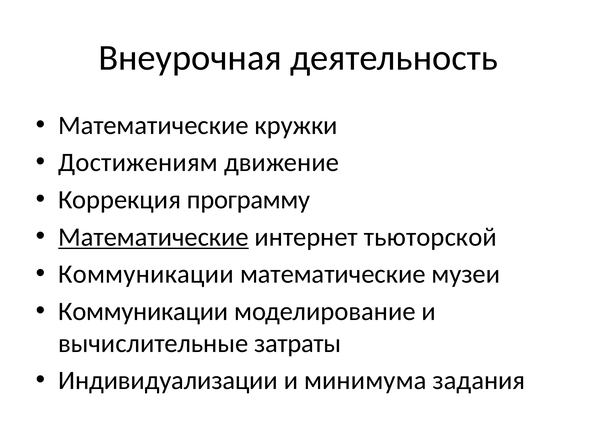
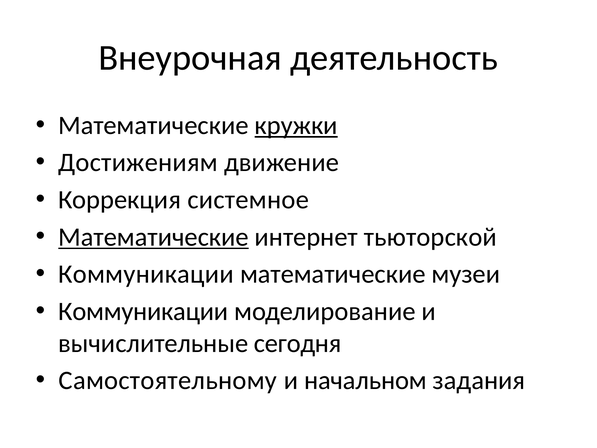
кружки underline: none -> present
программу: программу -> системное
затраты: затраты -> сегодня
Индивидуализации: Индивидуализации -> Самостоятельному
минимума: минимума -> начальном
